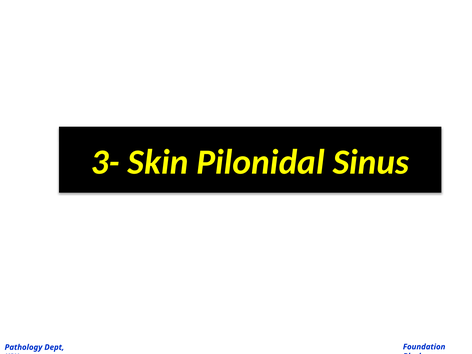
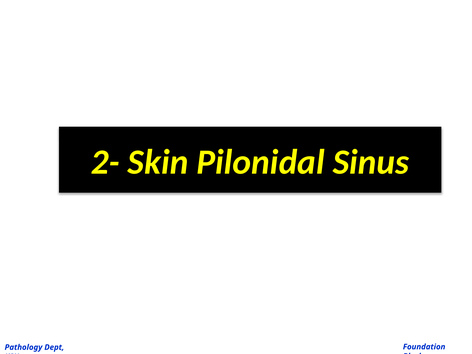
3-: 3- -> 2-
